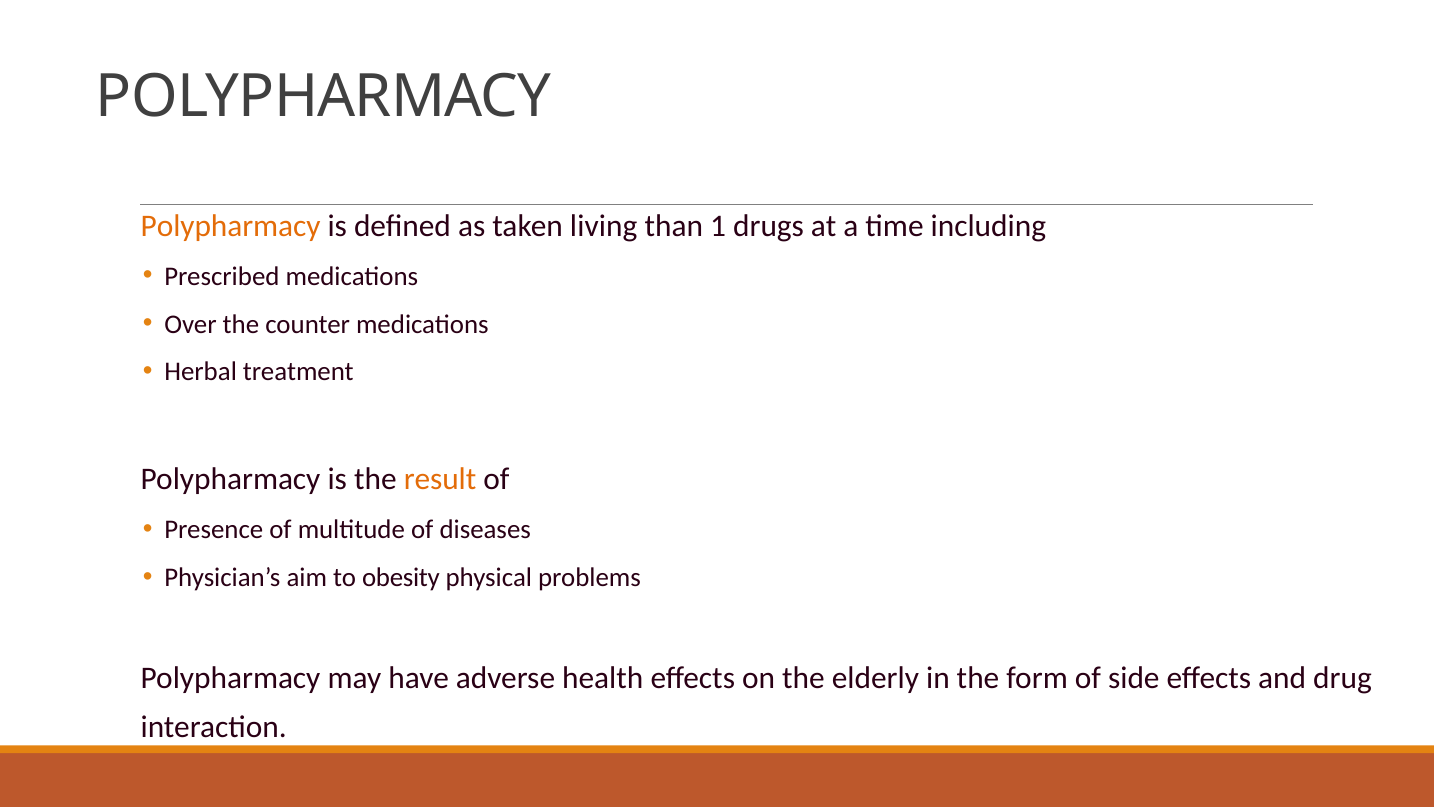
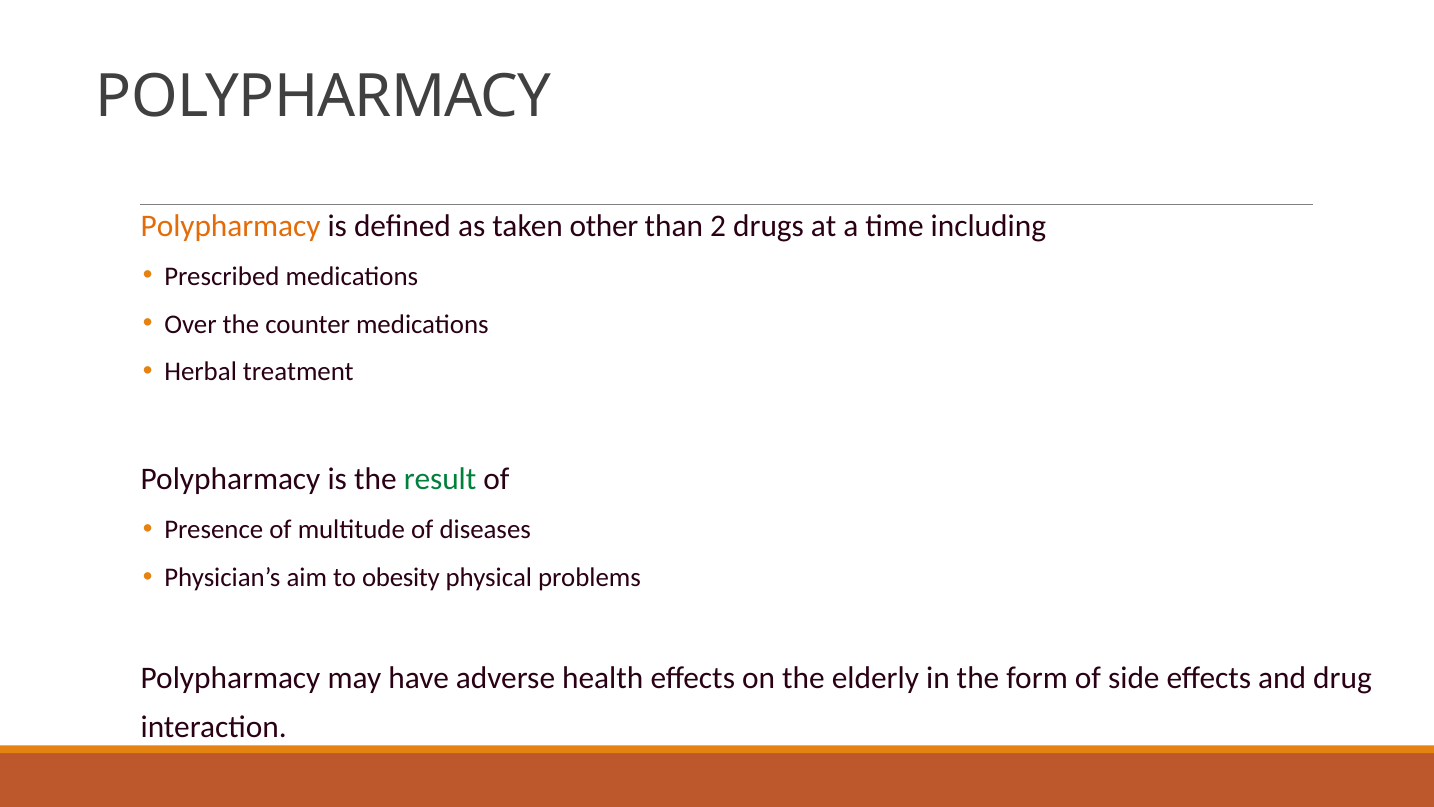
living: living -> other
1: 1 -> 2
result colour: orange -> green
